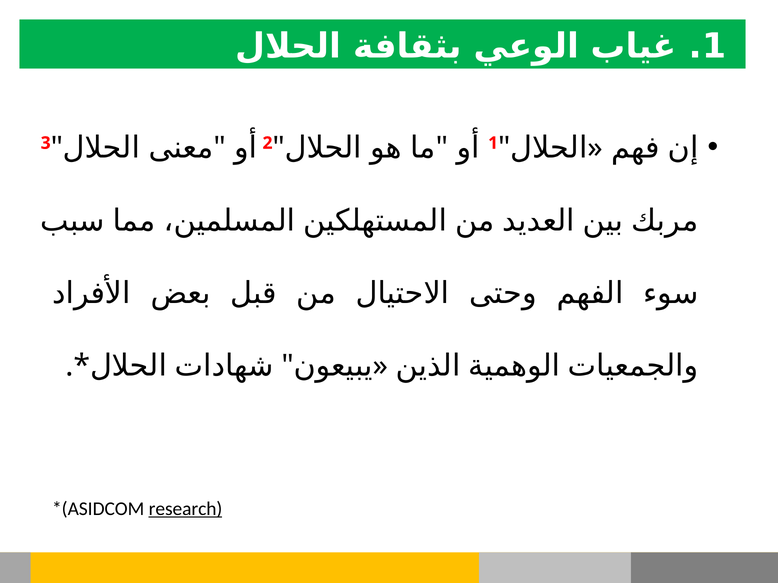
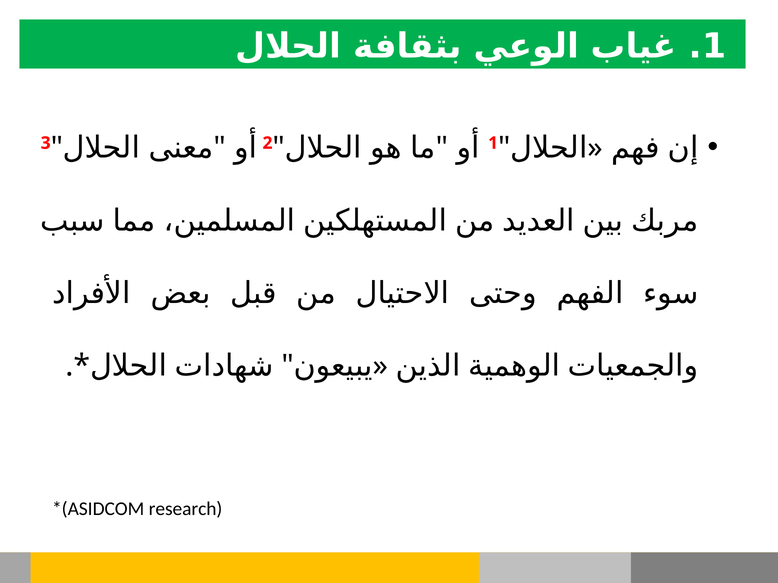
research underline: present -> none
